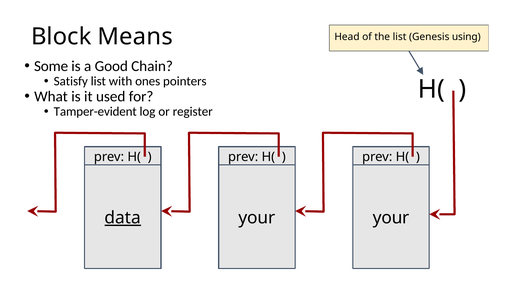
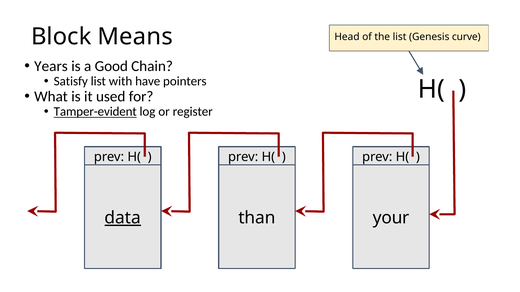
using: using -> curve
Some: Some -> Years
ones: ones -> have
Tamper-evident underline: none -> present
your at (257, 218): your -> than
